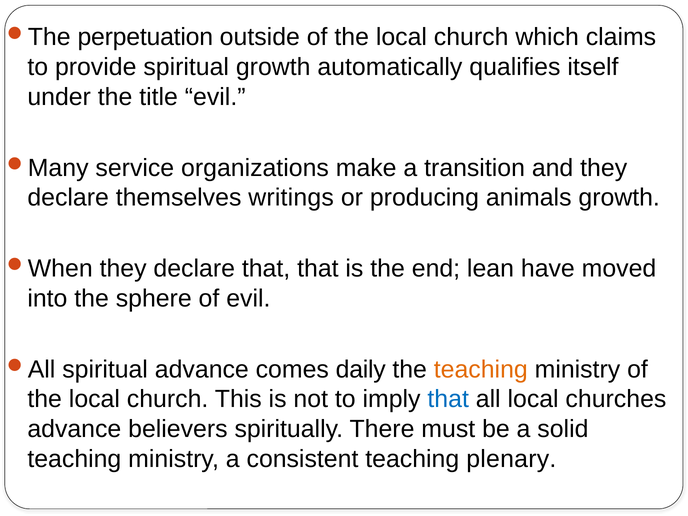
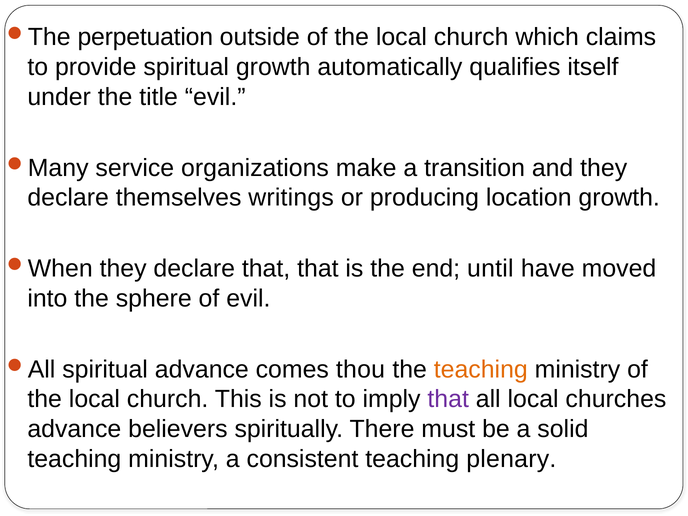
animals: animals -> location
lean: lean -> until
daily: daily -> thou
that at (448, 399) colour: blue -> purple
